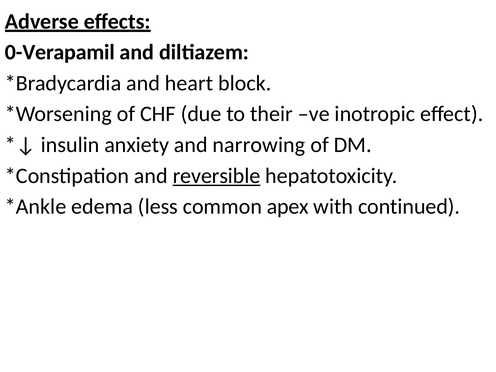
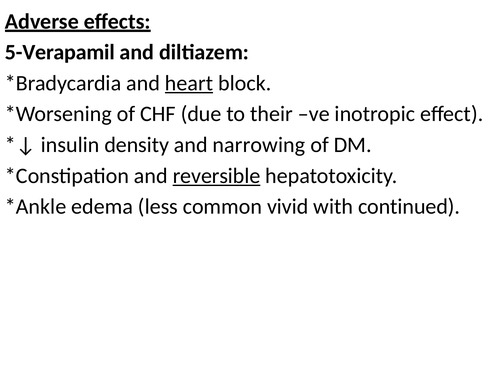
0-Verapamil: 0-Verapamil -> 5-Verapamil
heart underline: none -> present
anxiety: anxiety -> density
apex: apex -> vivid
